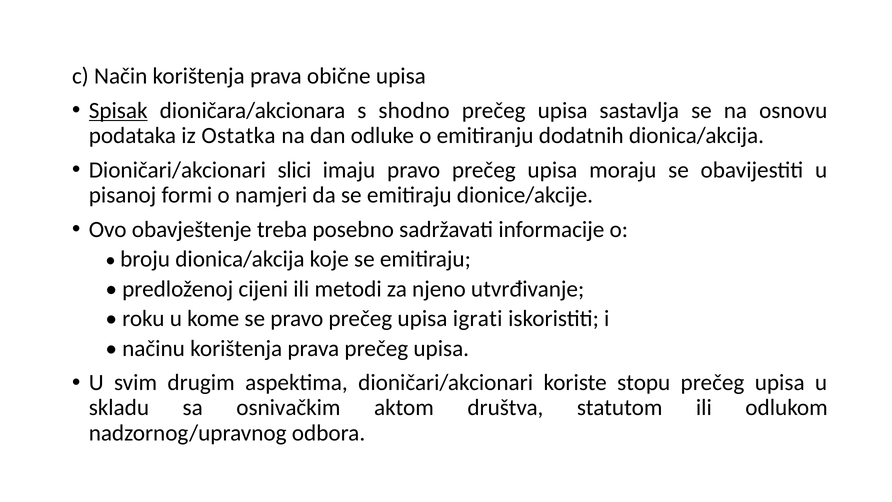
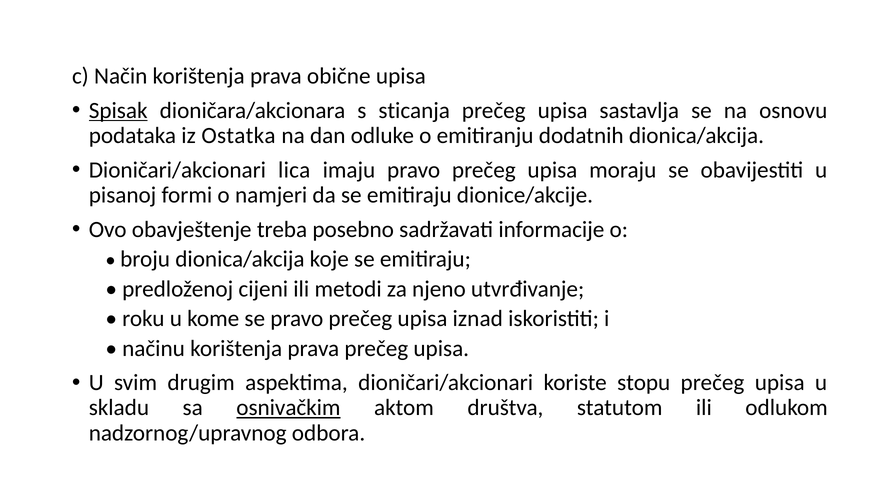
shodno: shodno -> sticanja
slici: slici -> lica
igrati: igrati -> iznad
osnivačkim underline: none -> present
